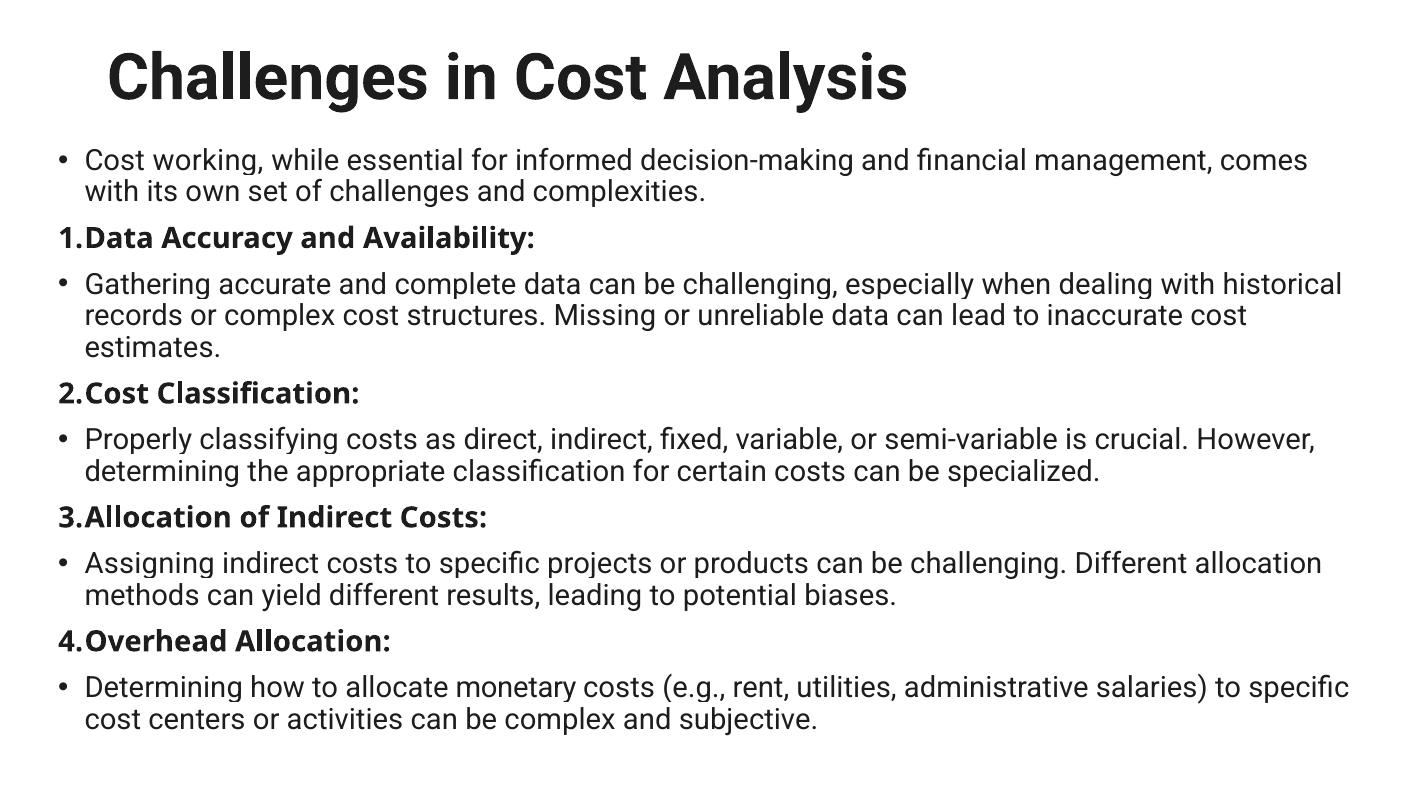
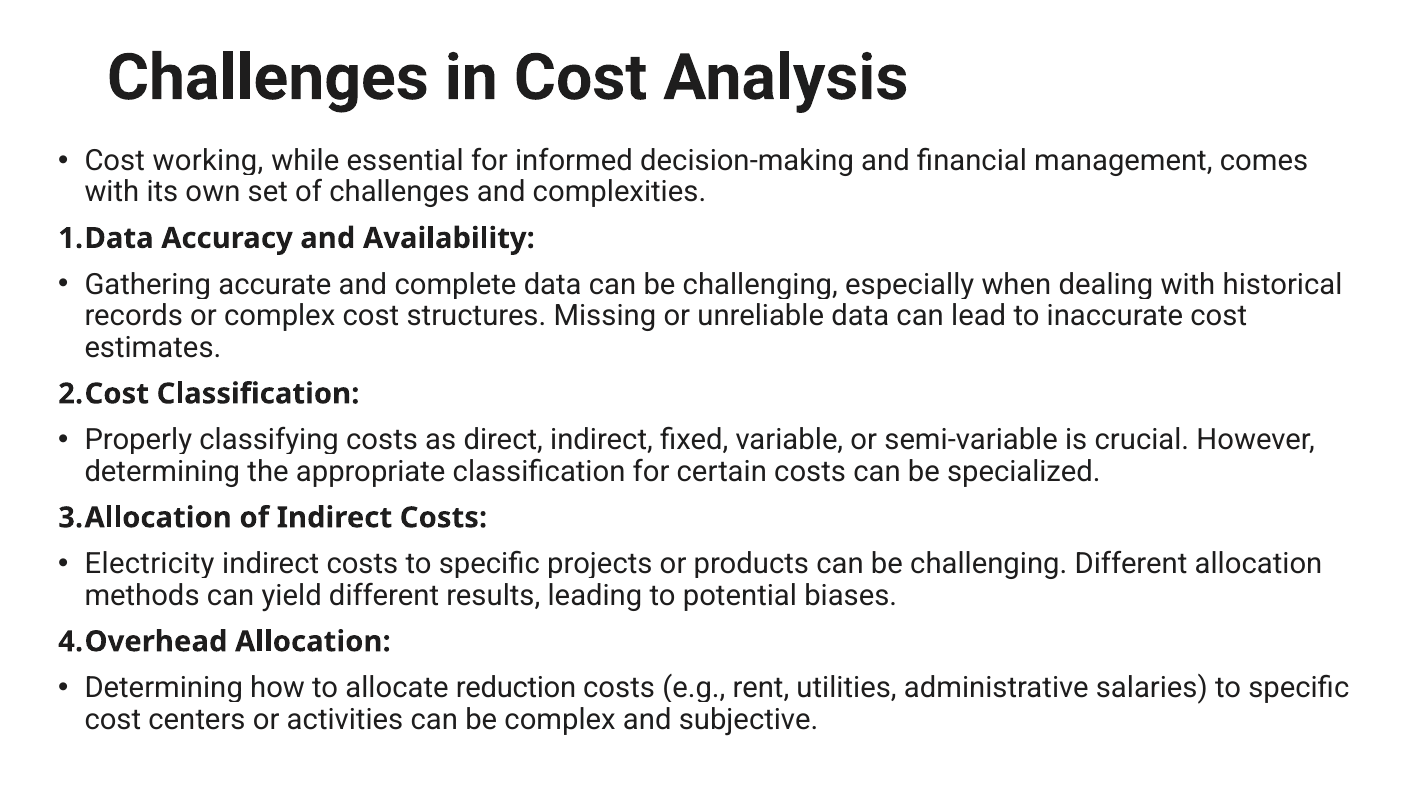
Assigning: Assigning -> Electricity
monetary: monetary -> reduction
